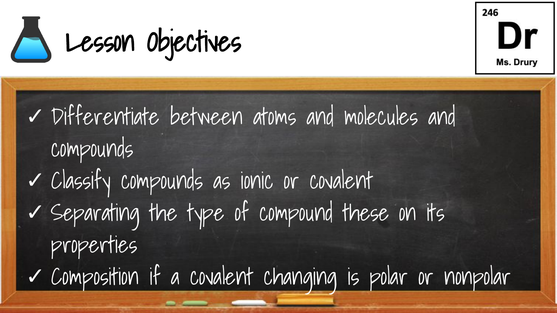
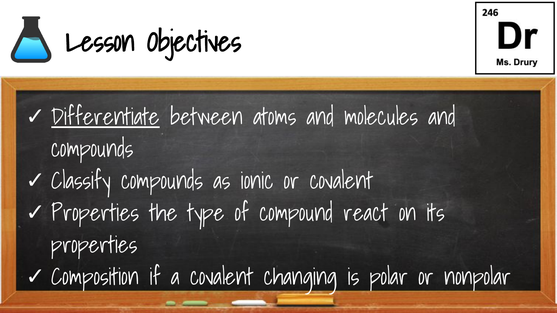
Differentiate underline: none -> present
Separating at (95, 213): Separating -> Properties
these: these -> react
